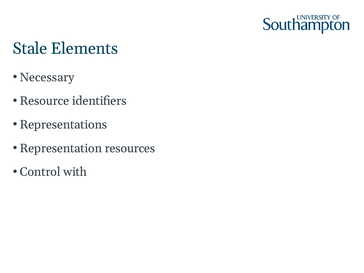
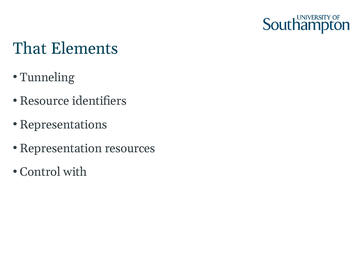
Stale: Stale -> That
Necessary: Necessary -> Tunneling
